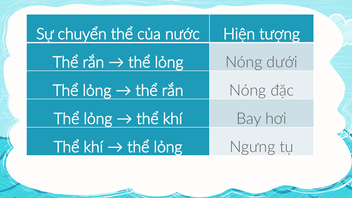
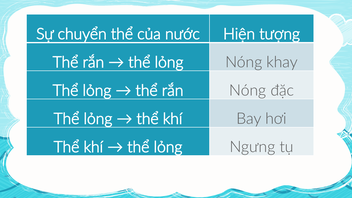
dưới: dưới -> khay
